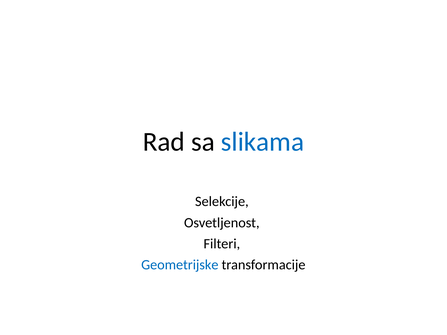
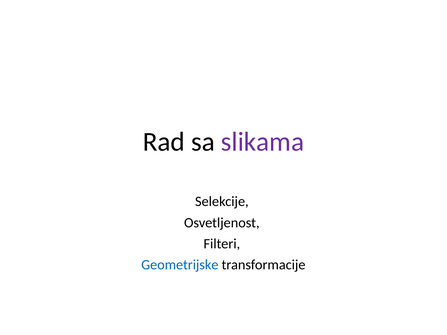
slikama colour: blue -> purple
